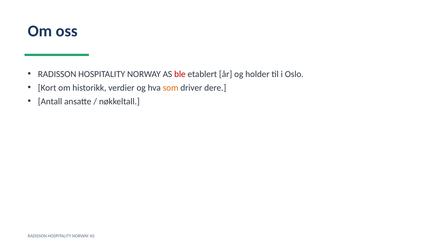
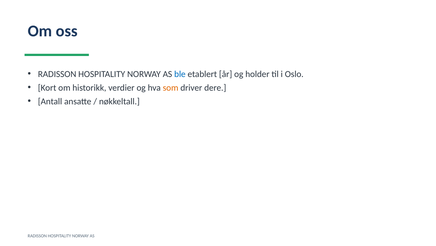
ble colour: red -> blue
